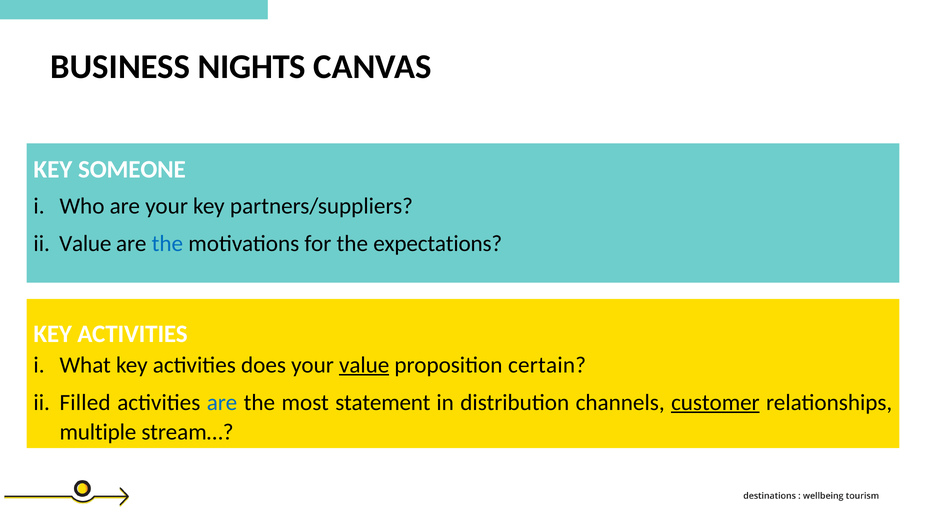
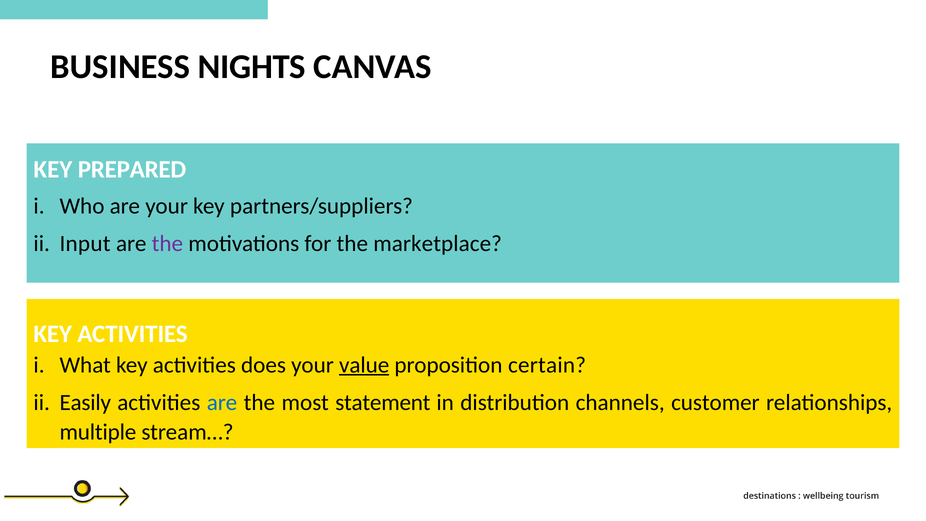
SOMEONE: SOMEONE -> PREPARED
Value at (85, 244): Value -> Input
the at (167, 244) colour: blue -> purple
expectations: expectations -> marketplace
Filled: Filled -> Easily
customer underline: present -> none
